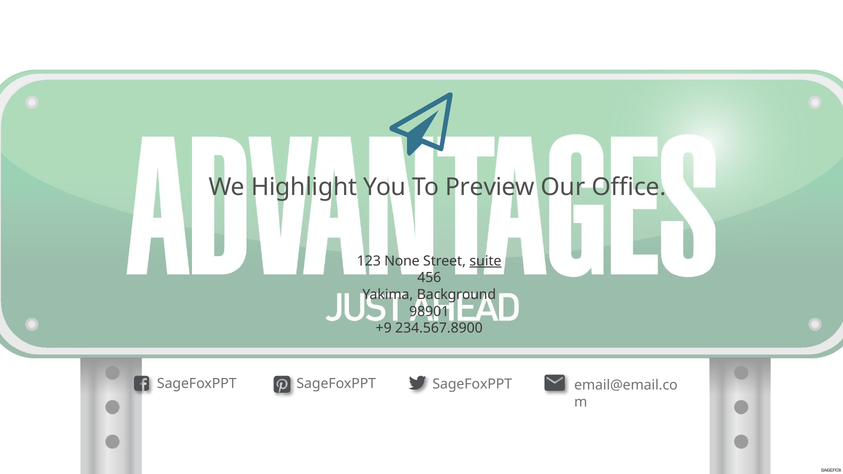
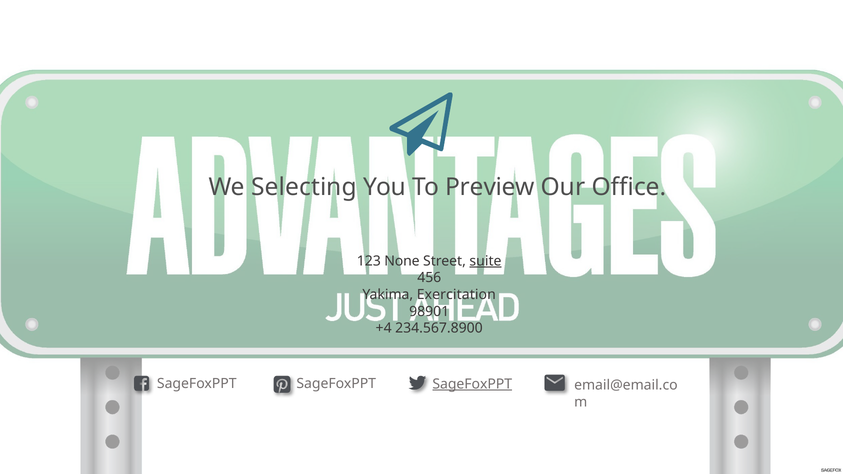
Highlight: Highlight -> Selecting
Background: Background -> Exercitation
+9: +9 -> +4
SageFoxPPT at (472, 384) underline: none -> present
